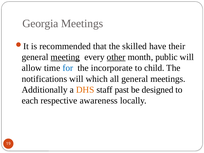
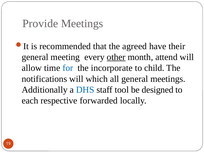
Georgia: Georgia -> Provide
skilled: skilled -> agreed
meeting underline: present -> none
public: public -> attend
DHS colour: orange -> blue
past: past -> tool
awareness: awareness -> forwarded
